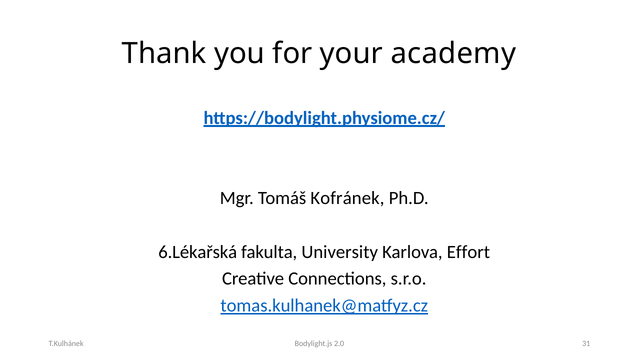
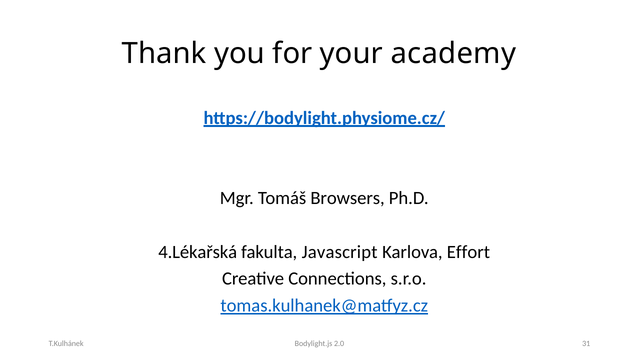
Kofránek: Kofránek -> Browsers
6.Lékařská: 6.Lékařská -> 4.Lékařská
University: University -> Javascript
